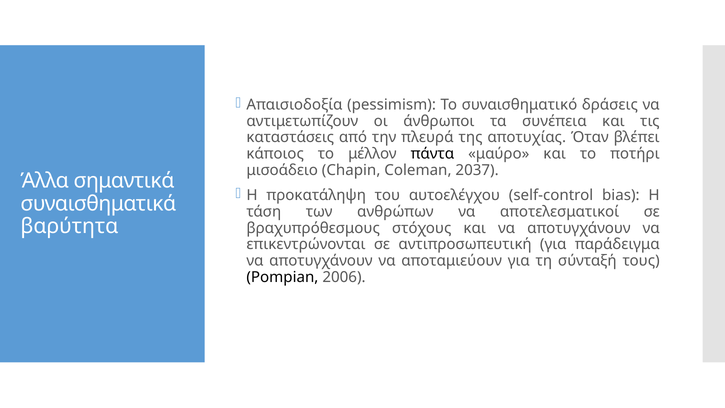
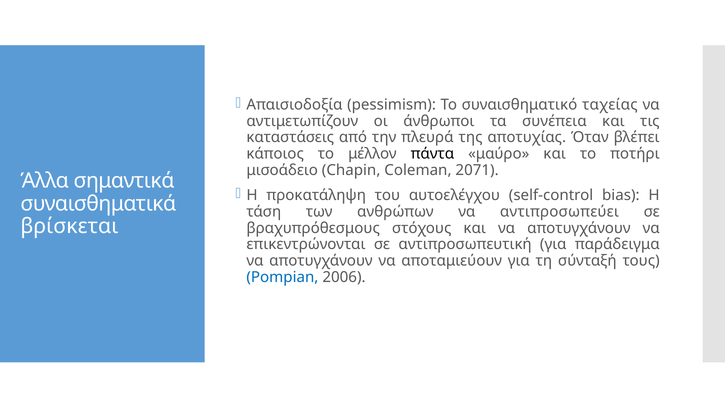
δράσεις: δράσεις -> ταχείας
2037: 2037 -> 2071
αποτελεσματικοί: αποτελεσματικοί -> αντιπροσωπεύει
βαρύτητα: βαρύτητα -> βρίσκεται
Pompian colour: black -> blue
